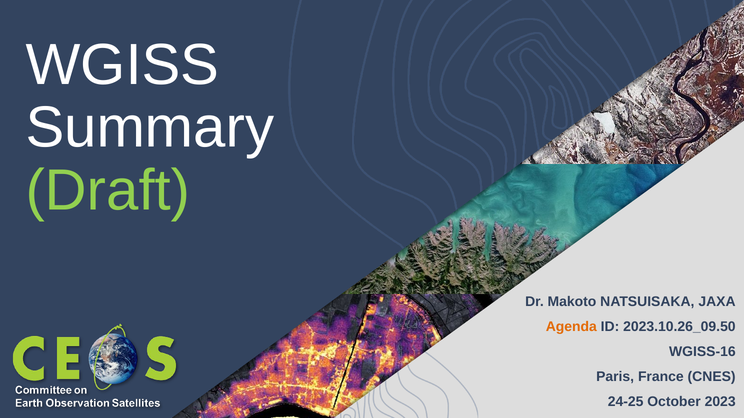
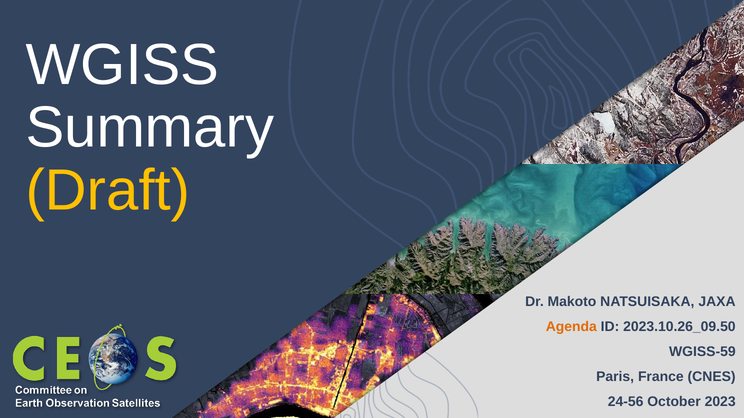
Draft colour: light green -> yellow
WGISS-16: WGISS-16 -> WGISS-59
24-25: 24-25 -> 24-56
